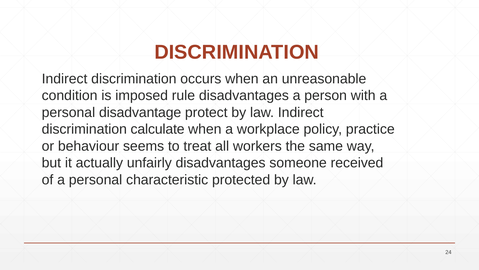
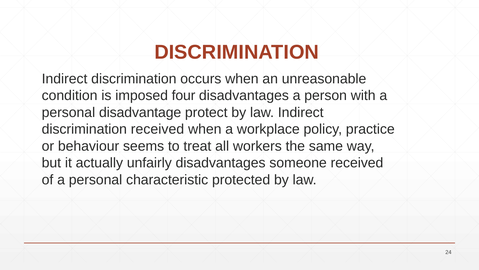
rule: rule -> four
discrimination calculate: calculate -> received
